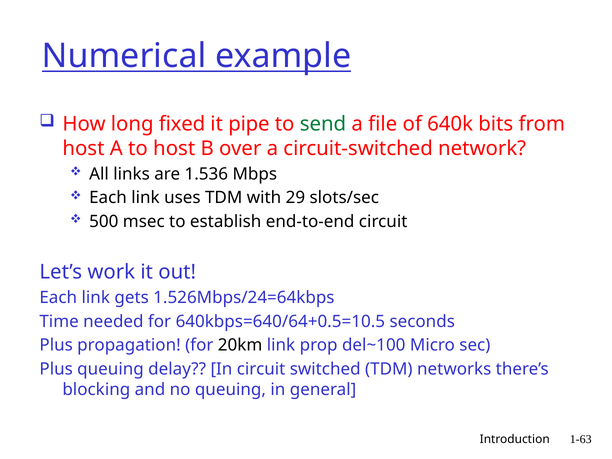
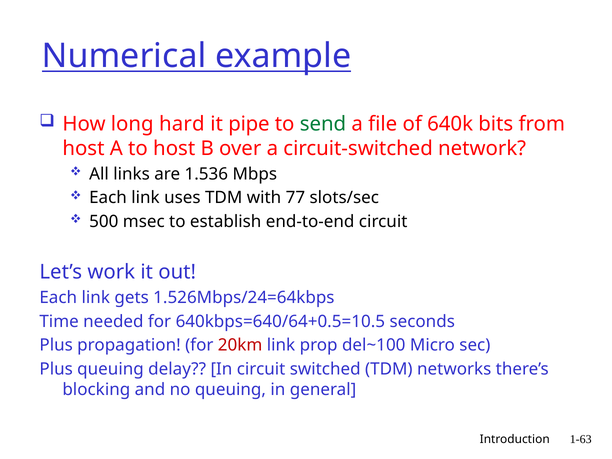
fixed: fixed -> hard
29: 29 -> 77
20km colour: black -> red
